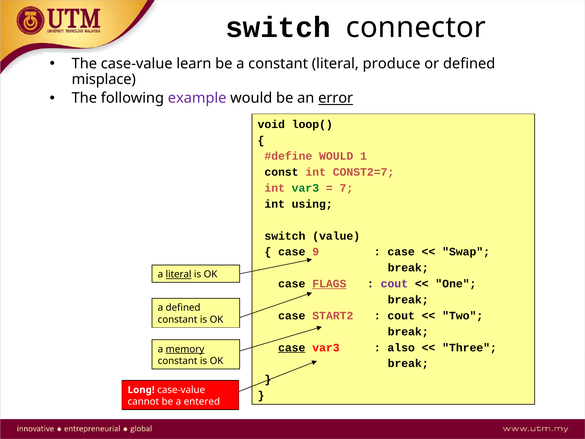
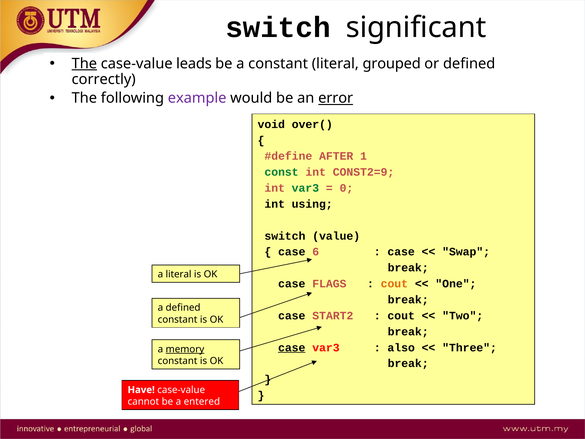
connector: connector -> significant
The at (84, 64) underline: none -> present
learn: learn -> leads
produce: produce -> grouped
misplace: misplace -> correctly
loop(: loop( -> over(
WOULD at (336, 156): WOULD -> AFTER
const colour: black -> green
CONST2=7: CONST2=7 -> CONST2=9
7: 7 -> 0
9: 9 -> 6
literal at (179, 274) underline: present -> none
FLAGS underline: present -> none
cout at (394, 284) colour: purple -> orange
Long: Long -> Have
